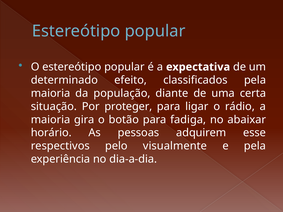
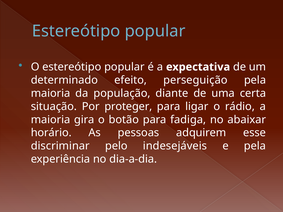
classificados: classificados -> perseguição
respectivos: respectivos -> discriminar
visualmente: visualmente -> indesejáveis
